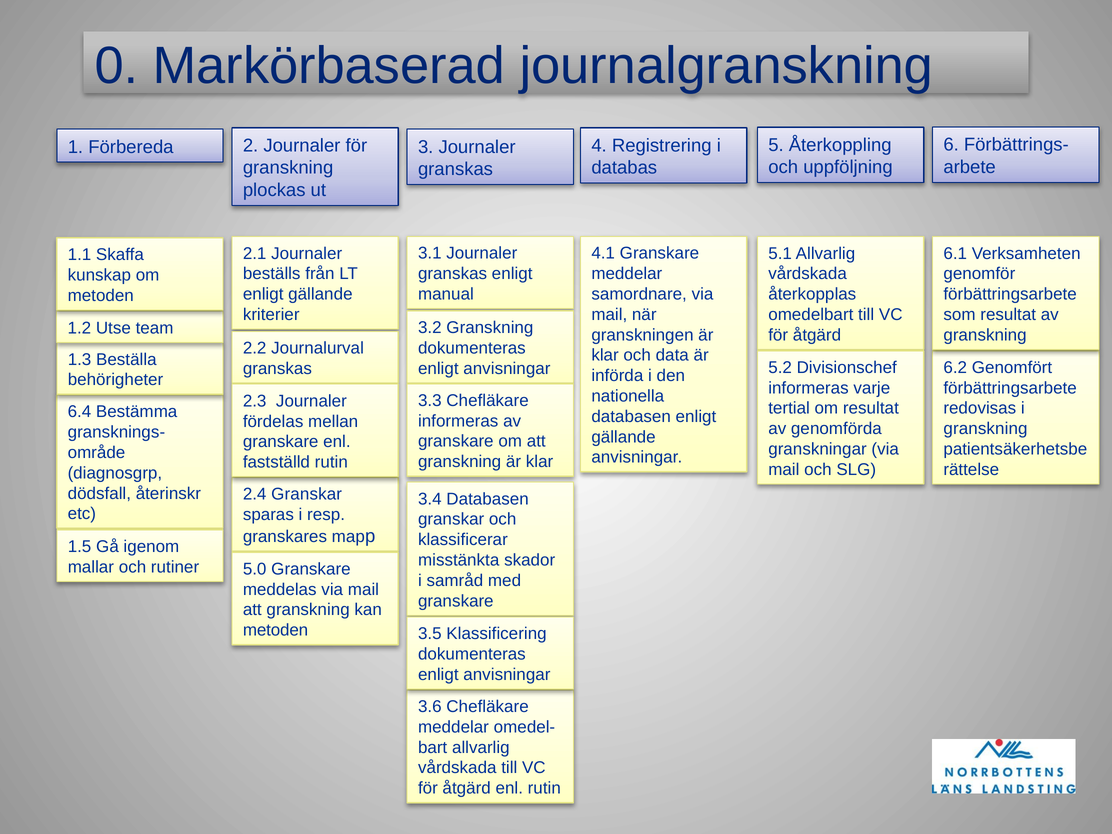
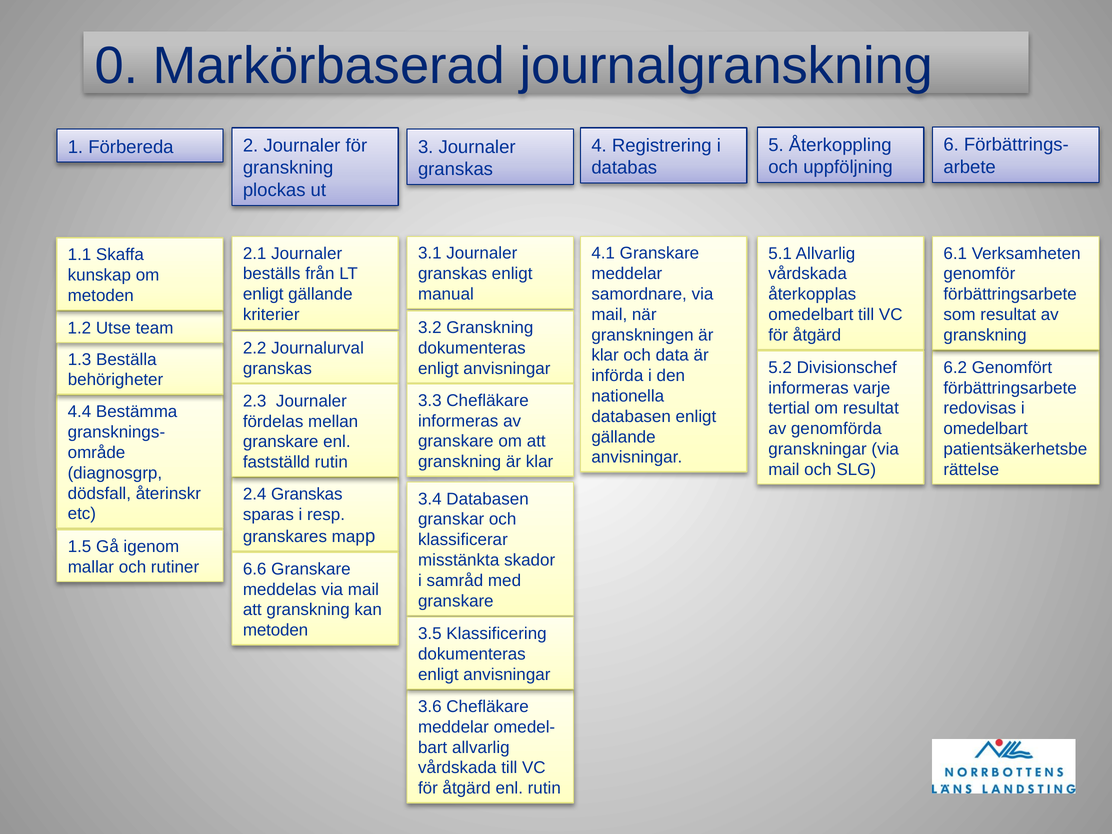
6.4: 6.4 -> 4.4
granskning at (985, 429): granskning -> omedelbart
2.4 Granskar: Granskar -> Granskas
5.0: 5.0 -> 6.6
